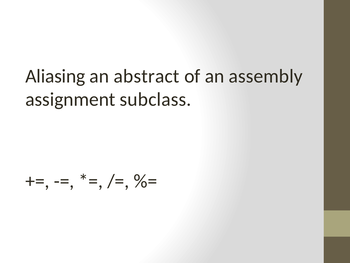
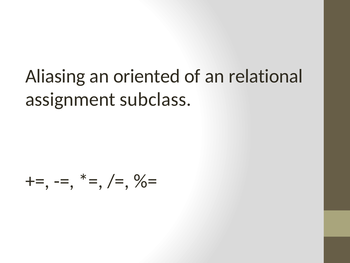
abstract: abstract -> oriented
assembly: assembly -> relational
